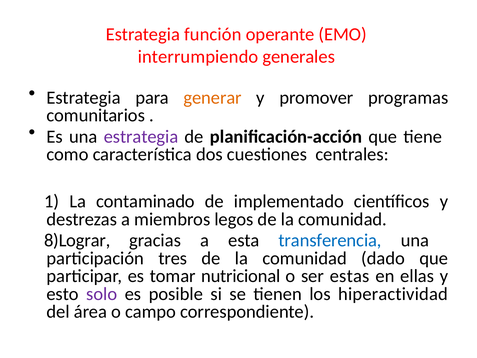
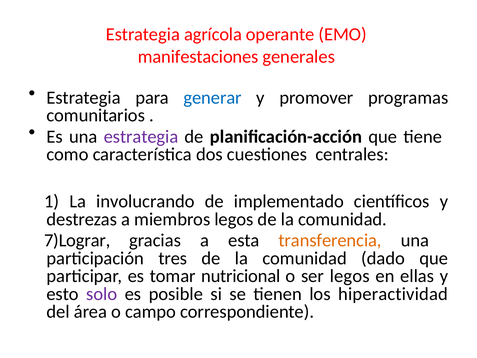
función: función -> agrícola
interrumpiendo: interrumpiendo -> manifestaciones
generar colour: orange -> blue
contaminado: contaminado -> involucrando
8)Lograr: 8)Lograr -> 7)Lograr
transferencia colour: blue -> orange
ser estas: estas -> legos
